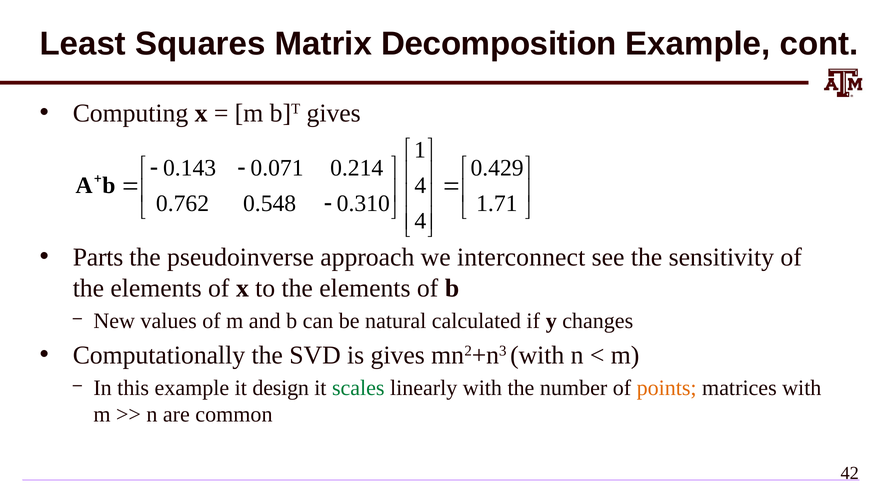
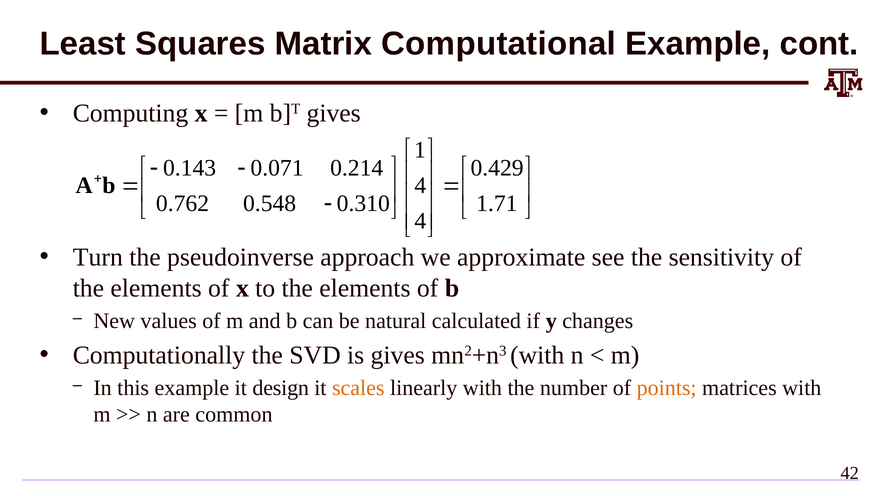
Decomposition: Decomposition -> Computational
Parts: Parts -> Turn
interconnect: interconnect -> approximate
scales colour: green -> orange
